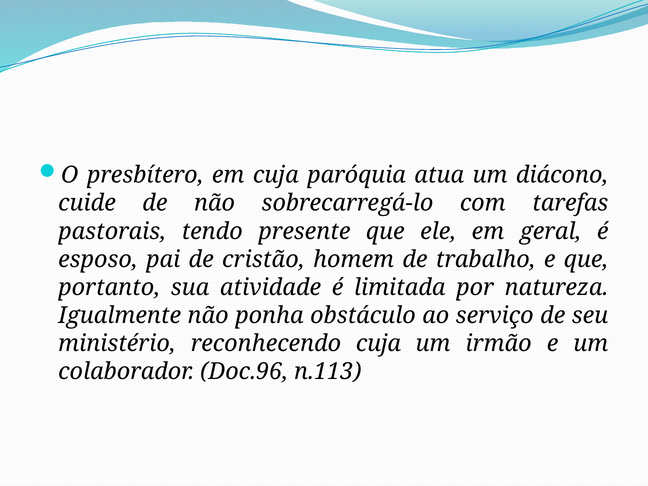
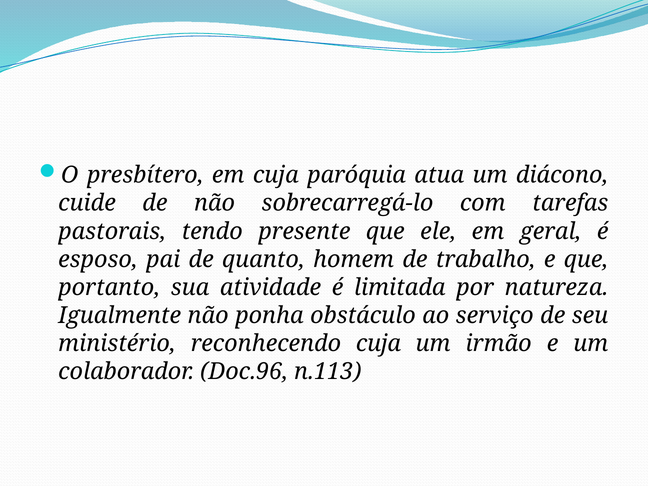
cristão: cristão -> quanto
